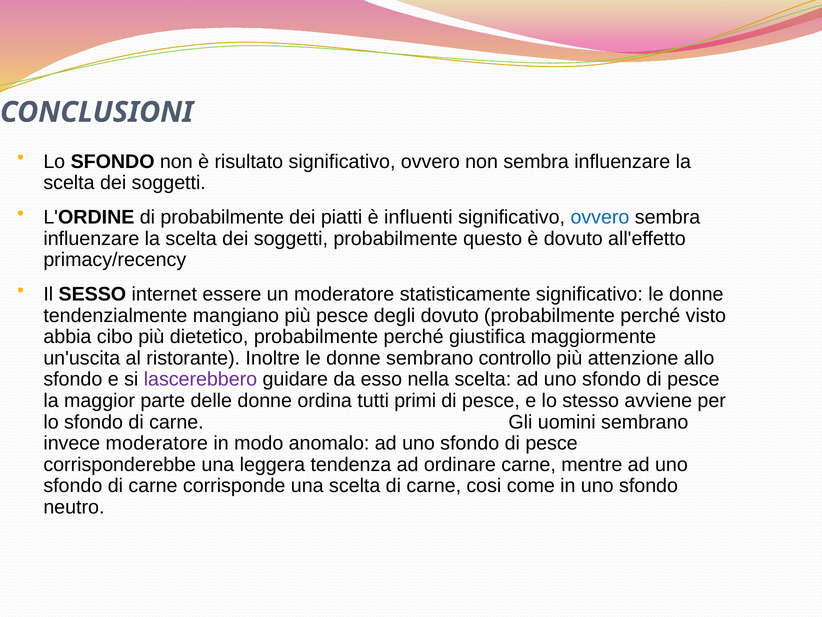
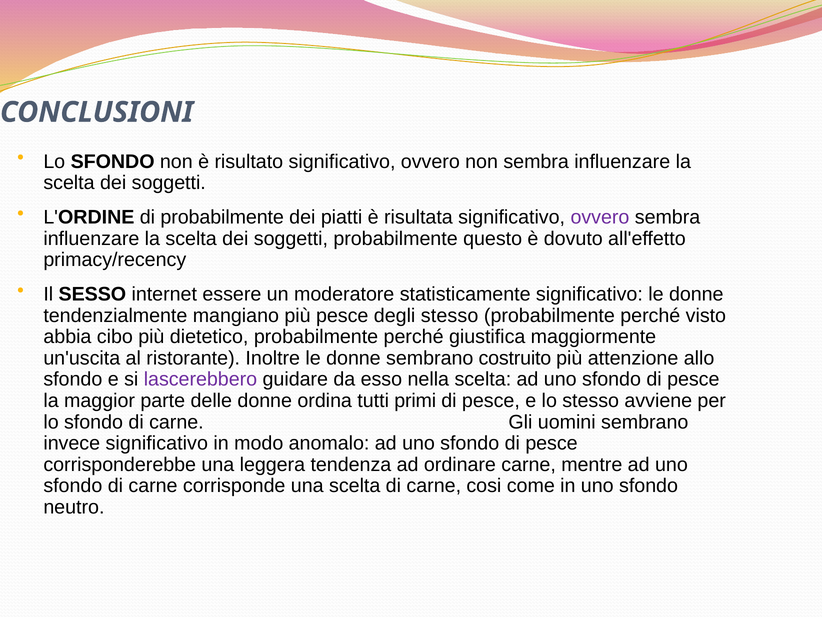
influenti: influenti -> risultata
ovvero at (600, 217) colour: blue -> purple
degli dovuto: dovuto -> stesso
controllo: controllo -> costruito
invece moderatore: moderatore -> significativo
